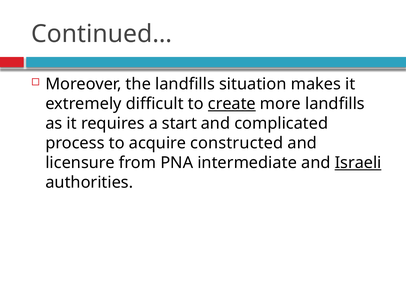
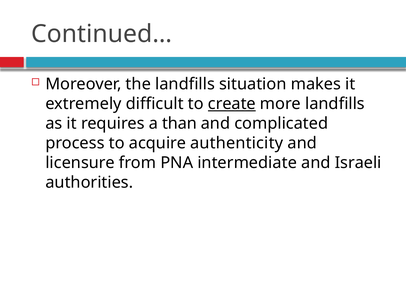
start: start -> than
constructed: constructed -> authenticity
Israeli underline: present -> none
